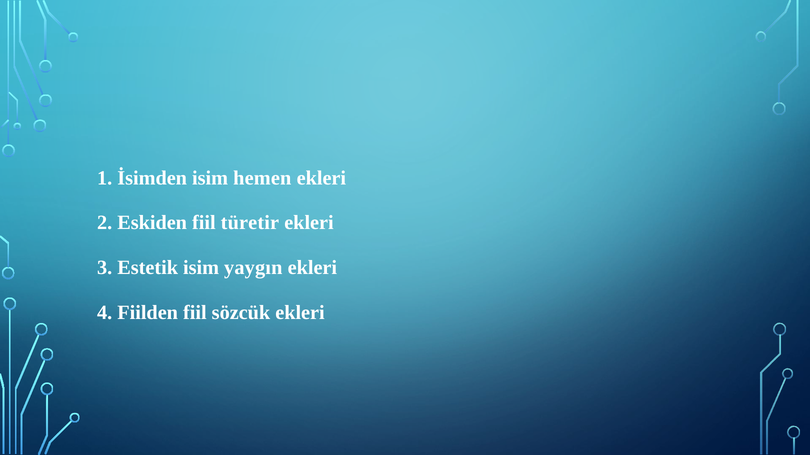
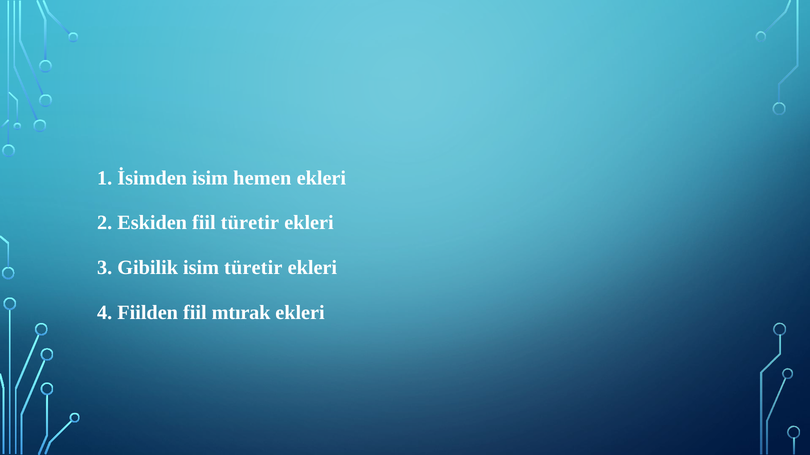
Estetik: Estetik -> Gibilik
isim yaygın: yaygın -> türetir
sözcük: sözcük -> mtırak
